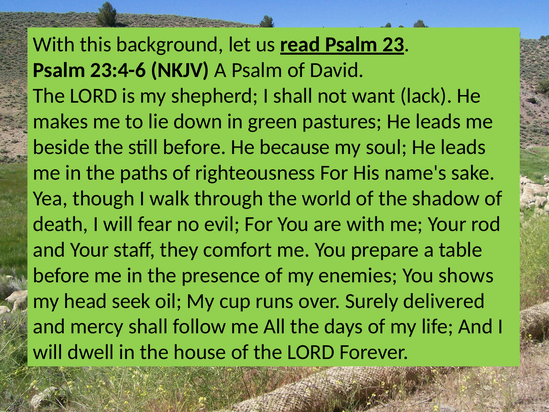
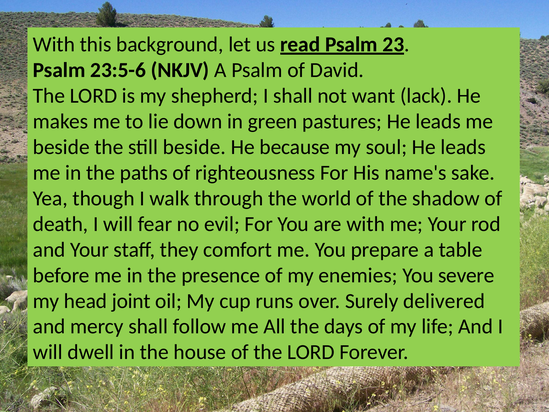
23:4-6: 23:4-6 -> 23:5-6
still before: before -> beside
shows: shows -> severe
seek: seek -> joint
